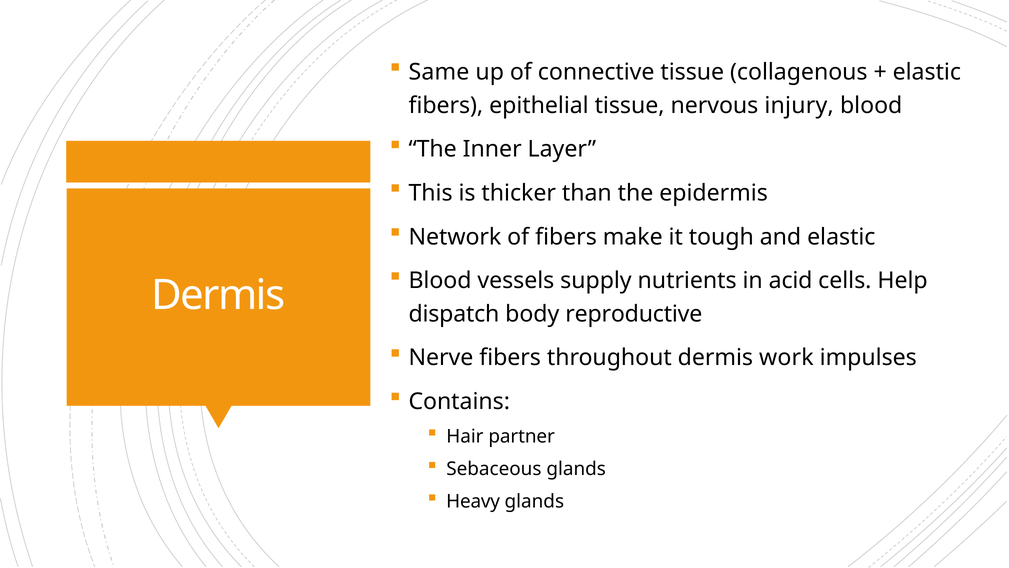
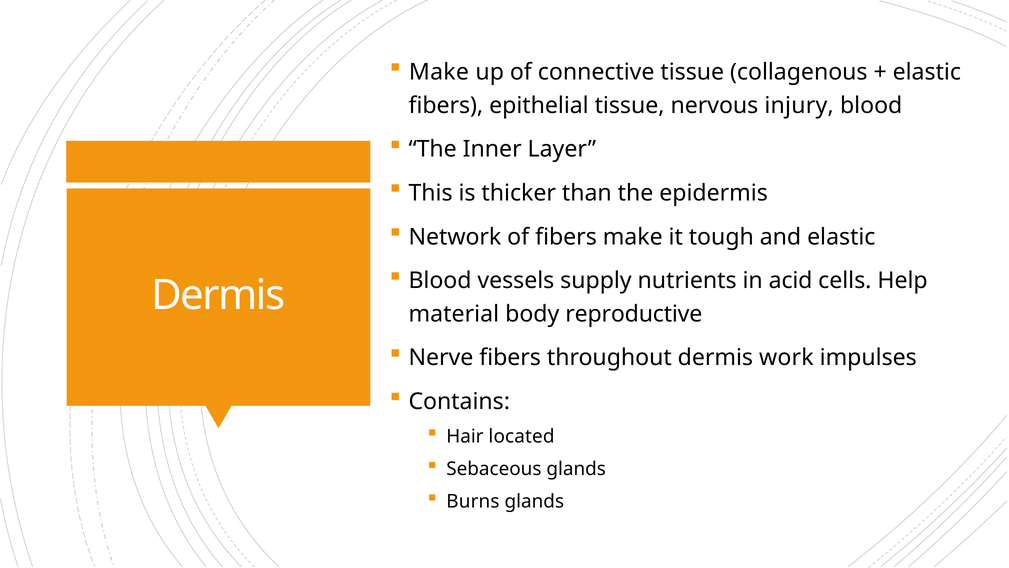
Same at (439, 72): Same -> Make
dispatch: dispatch -> material
partner: partner -> located
Heavy: Heavy -> Burns
